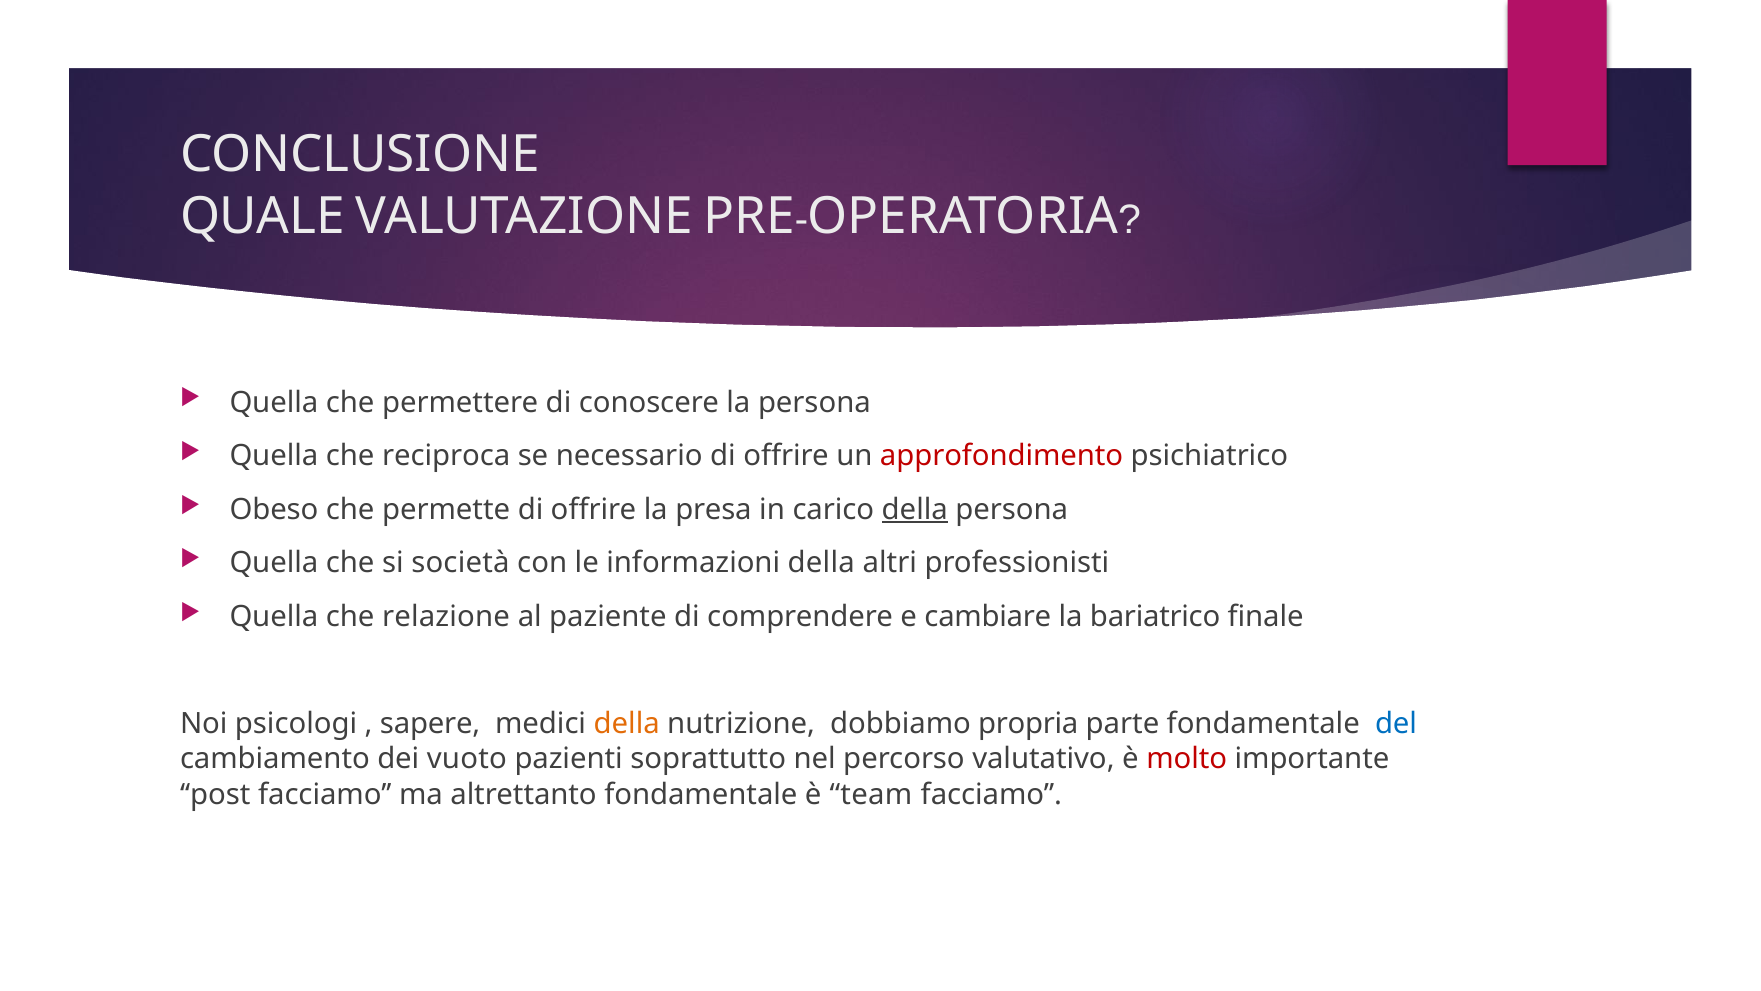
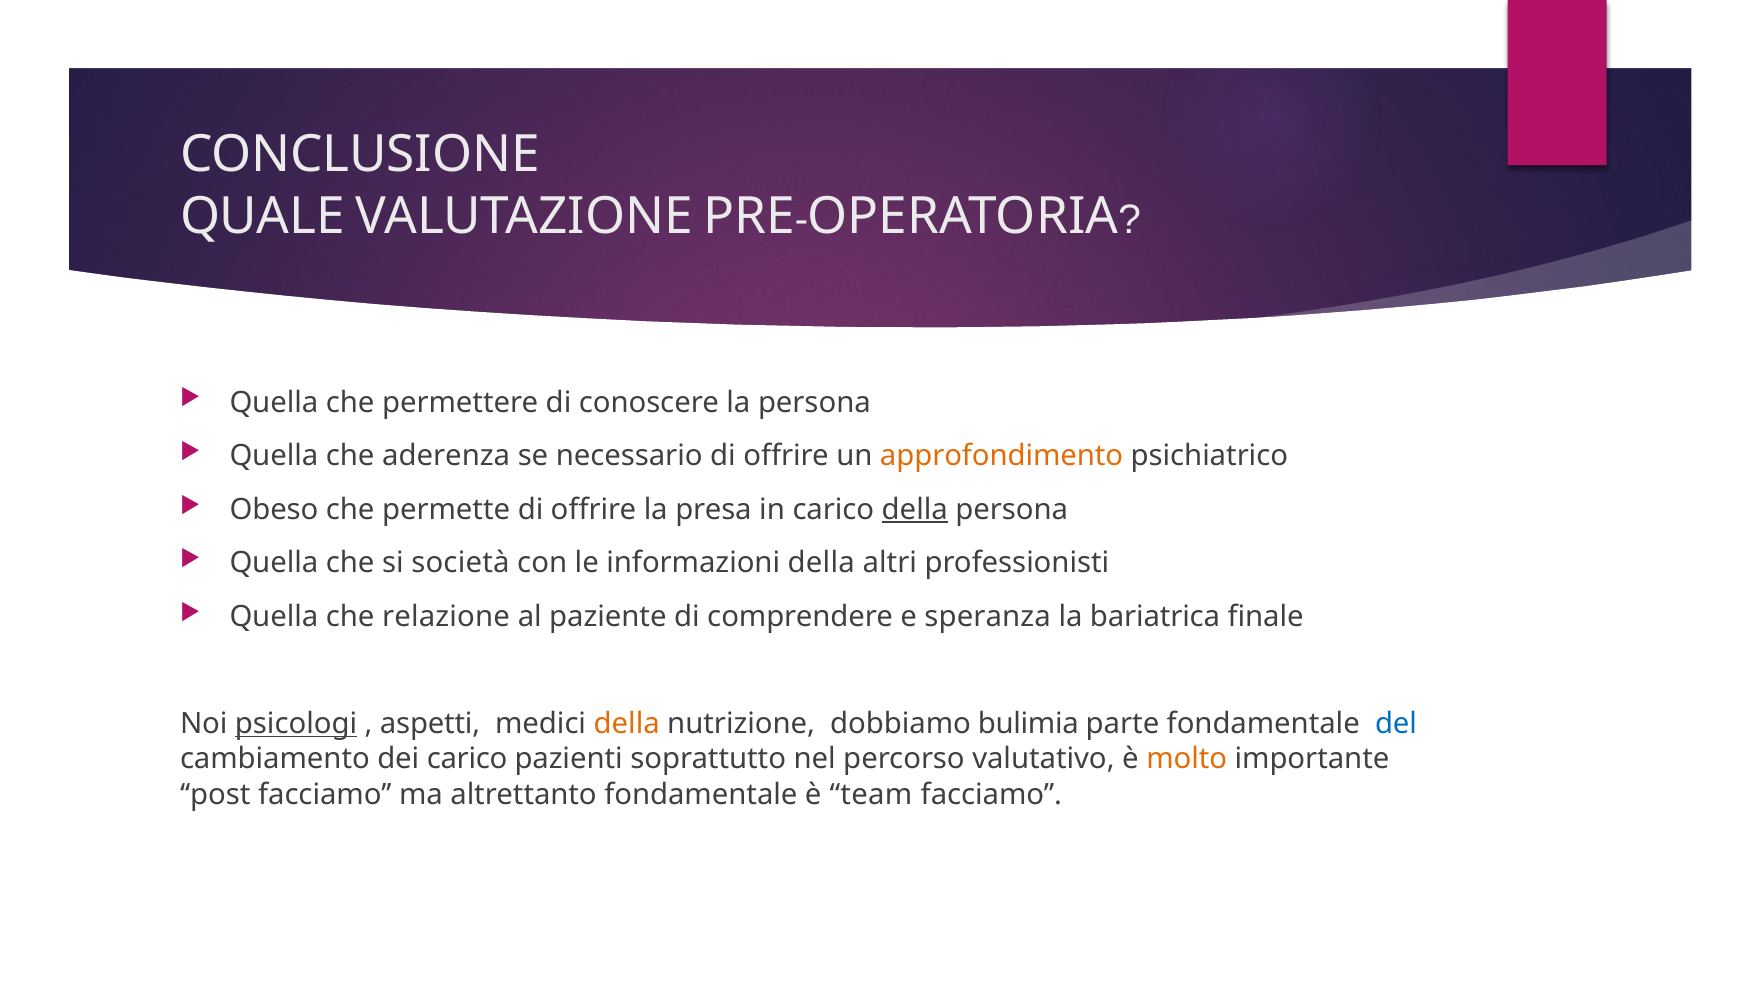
reciproca: reciproca -> aderenza
approfondimento colour: red -> orange
cambiare: cambiare -> speranza
bariatrico: bariatrico -> bariatrica
psicologi underline: none -> present
sapere: sapere -> aspetti
propria: propria -> bulimia
dei vuoto: vuoto -> carico
molto colour: red -> orange
